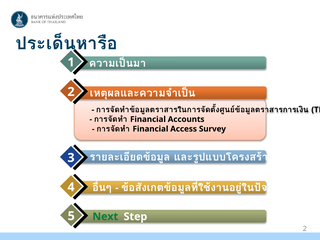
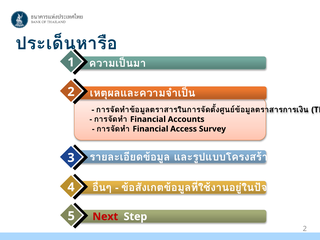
Next colour: green -> red
